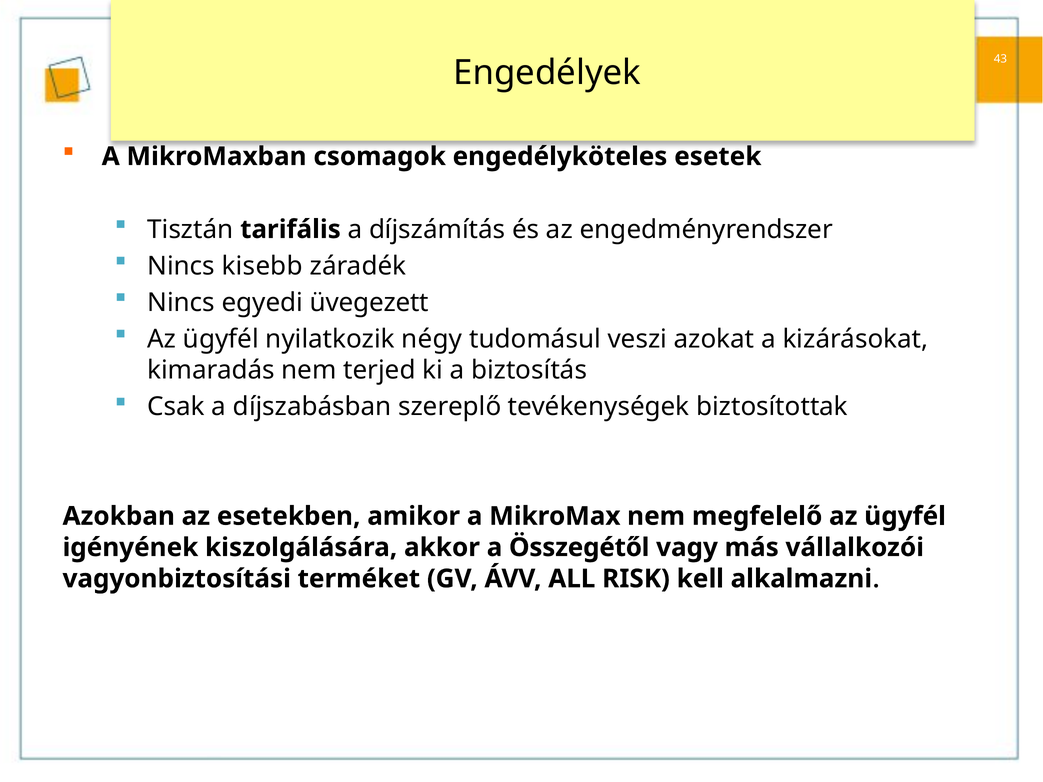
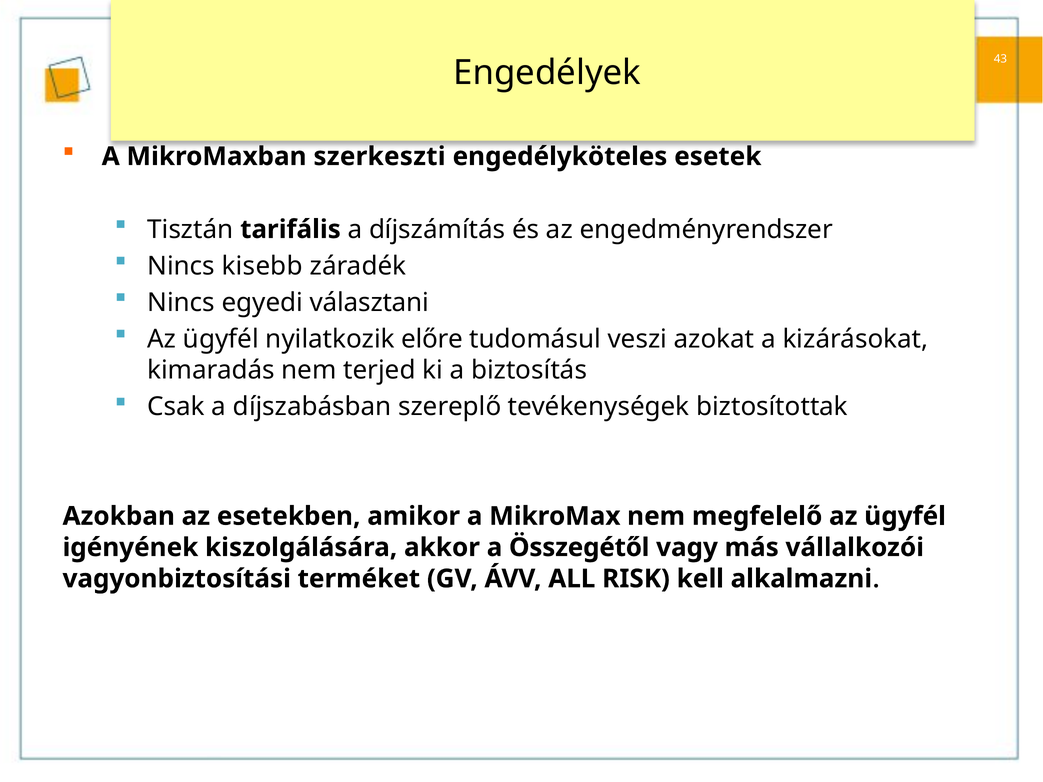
csomagok: csomagok -> szerkeszti
üvegezett: üvegezett -> választani
négy: négy -> előre
